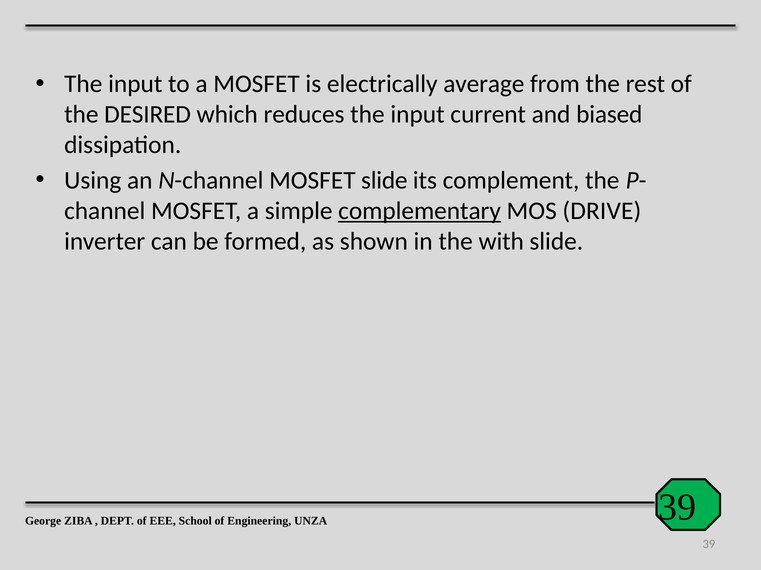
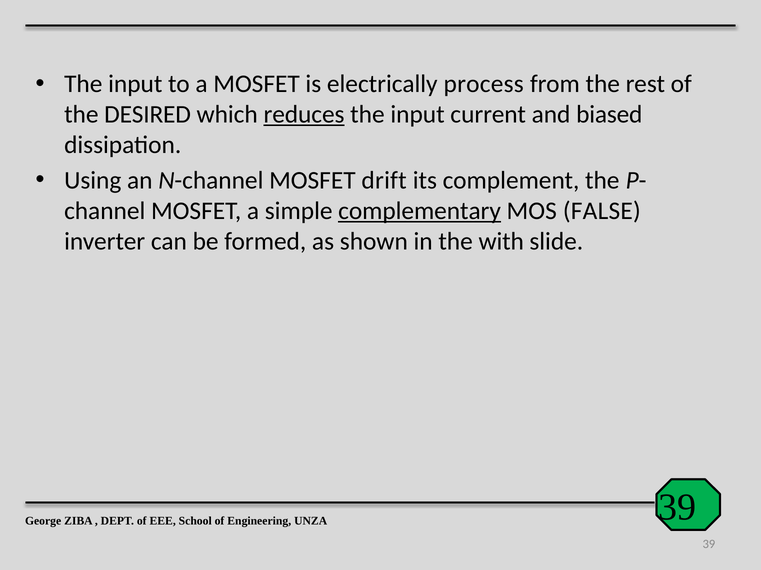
average: average -> process
reduces underline: none -> present
MOSFET slide: slide -> drift
DRIVE: DRIVE -> FALSE
